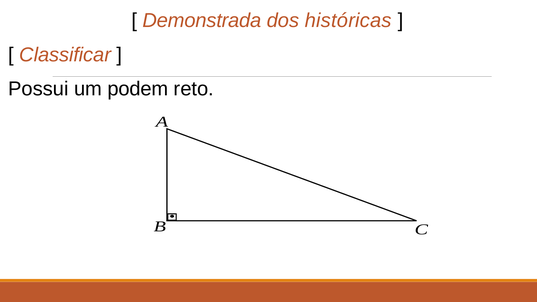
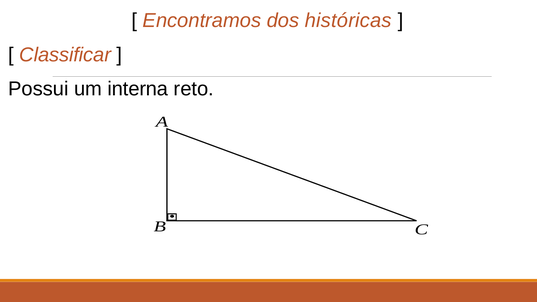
Demonstrada: Demonstrada -> Encontramos
podem: podem -> interna
